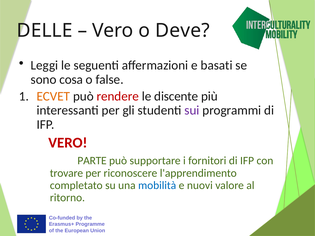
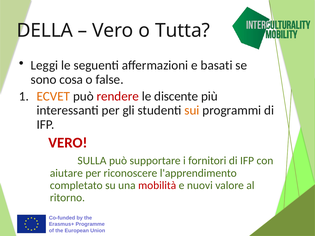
DELLE: DELLE -> DELLA
Deve: Deve -> Tutta
sui colour: purple -> orange
PARTE: PARTE -> SULLA
trovare: trovare -> aiutare
mobilità colour: blue -> red
